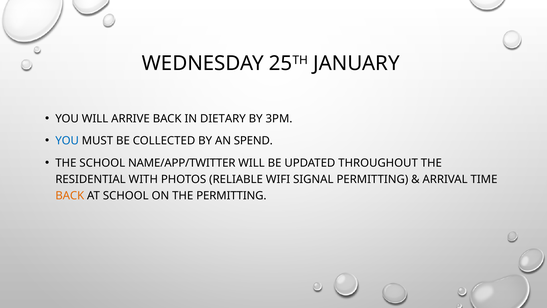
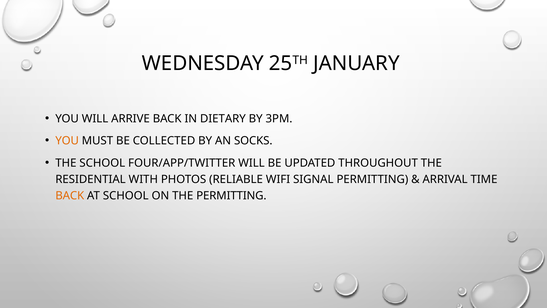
YOU at (67, 141) colour: blue -> orange
SPEND: SPEND -> SOCKS
NAME/APP/TWITTER: NAME/APP/TWITTER -> FOUR/APP/TWITTER
